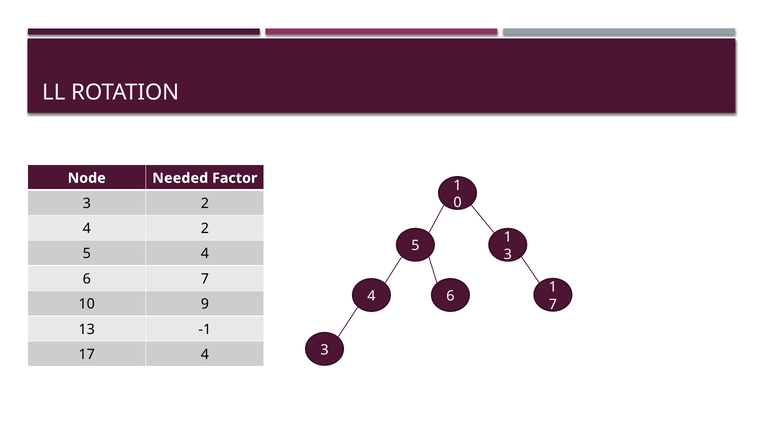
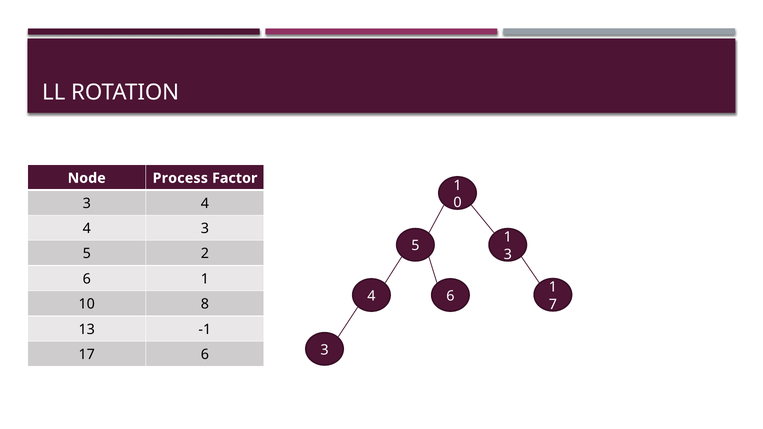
Needed: Needed -> Process
2 at (205, 203): 2 -> 4
4 2: 2 -> 3
5 4: 4 -> 2
6 7: 7 -> 1
9: 9 -> 8
17 4: 4 -> 6
